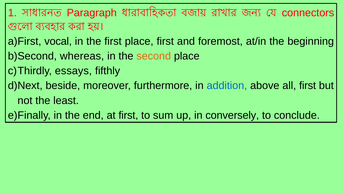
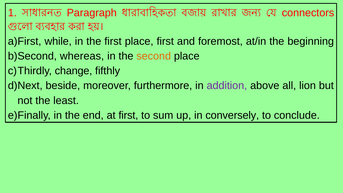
vocal: vocal -> while
essays: essays -> change
addition colour: blue -> purple
all first: first -> lion
